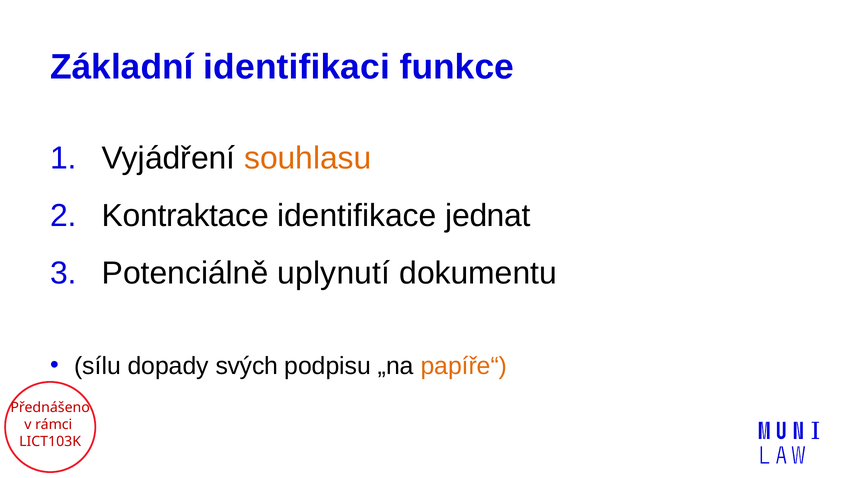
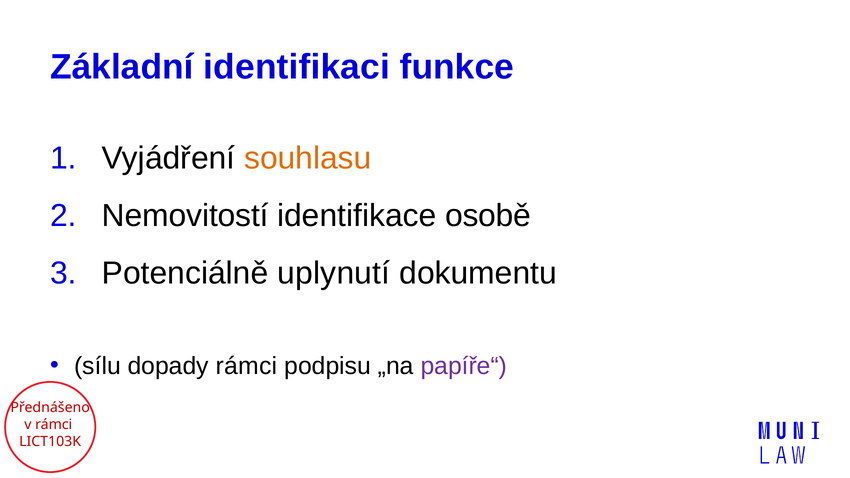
Kontraktace: Kontraktace -> Nemovitostí
jednat: jednat -> osobě
dopady svých: svých -> rámci
papíře“ colour: orange -> purple
